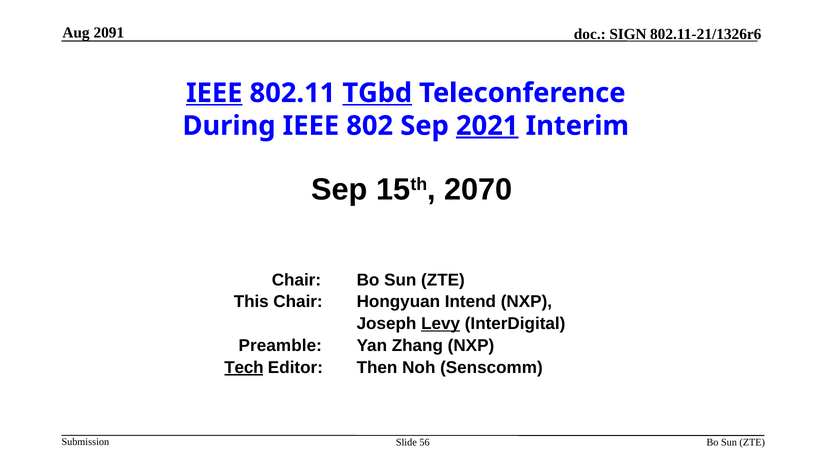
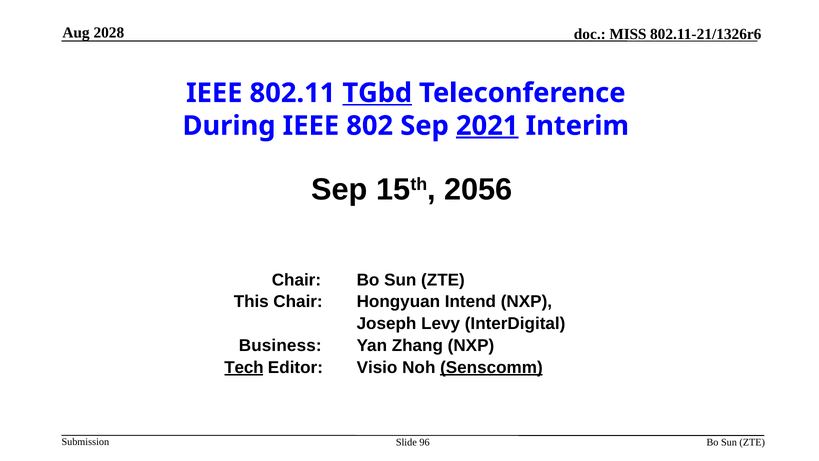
2091: 2091 -> 2028
SIGN: SIGN -> MISS
IEEE at (214, 93) underline: present -> none
2070: 2070 -> 2056
Levy underline: present -> none
Preamble: Preamble -> Business
Then: Then -> Visio
Senscomm underline: none -> present
56: 56 -> 96
